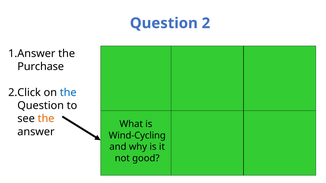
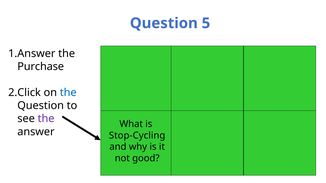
2: 2 -> 5
the at (46, 119) colour: orange -> purple
Wind-Cycling: Wind-Cycling -> Stop-Cycling
